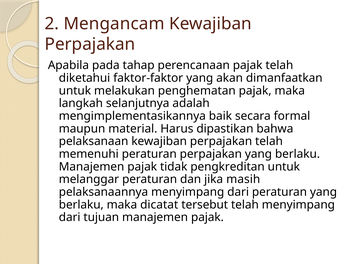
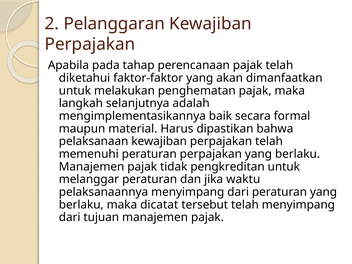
Mengancam: Mengancam -> Pelanggaran
masih: masih -> waktu
